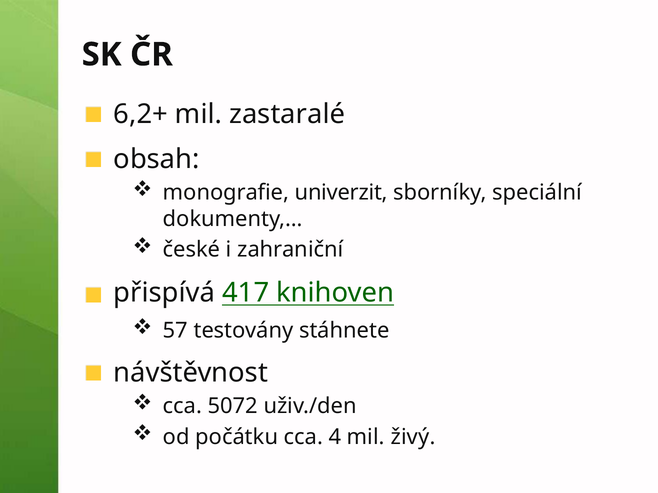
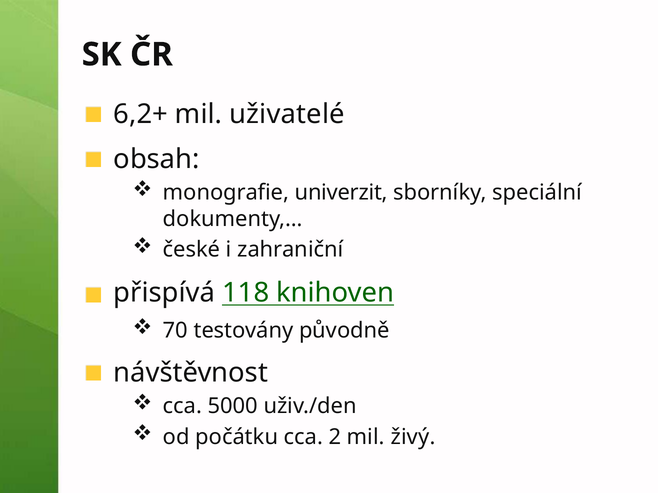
zastaralé: zastaralé -> uživatelé
417: 417 -> 118
57: 57 -> 70
stáhnete: stáhnete -> původně
5072: 5072 -> 5000
4: 4 -> 2
